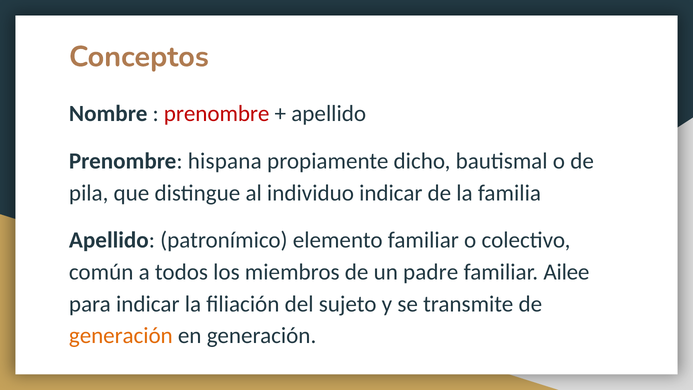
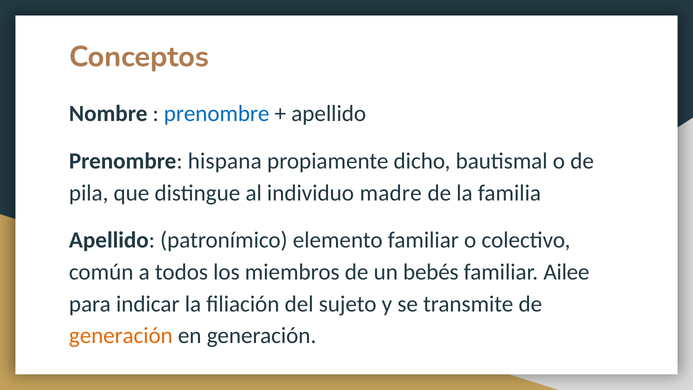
prenombre at (217, 114) colour: red -> blue
individuo indicar: indicar -> madre
padre: padre -> bebés
